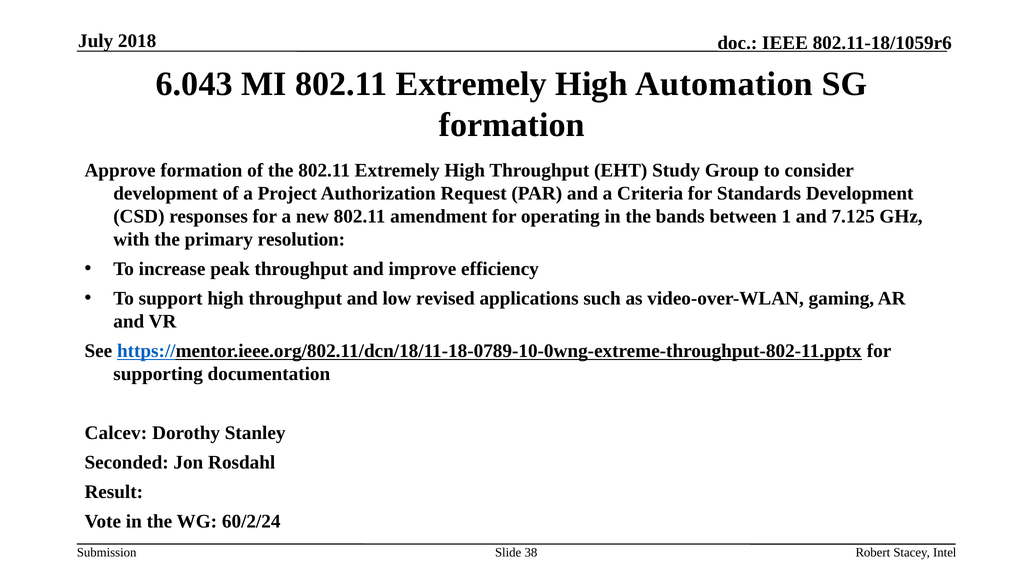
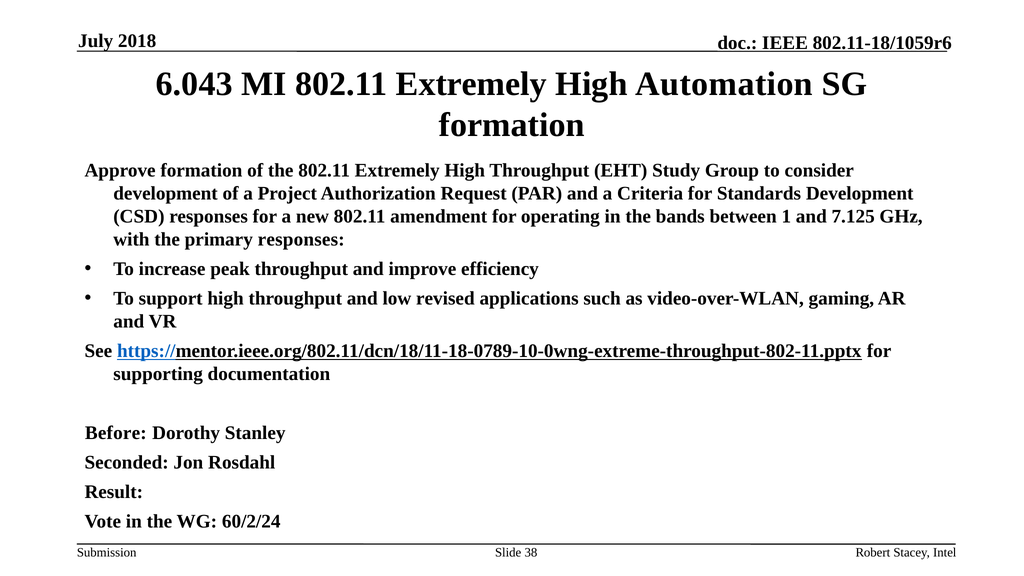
primary resolution: resolution -> responses
Calcev: Calcev -> Before
